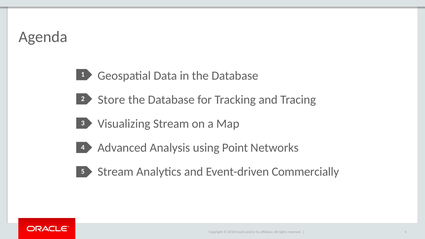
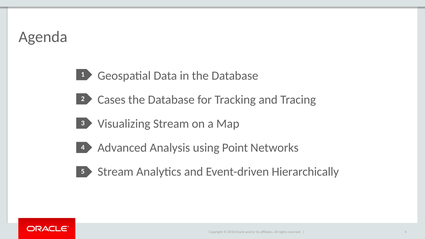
Store: Store -> Cases
Commercially: Commercially -> Hierarchically
